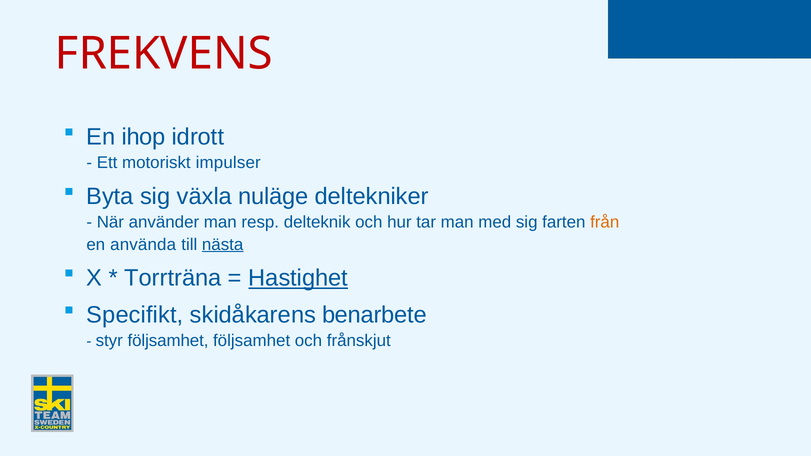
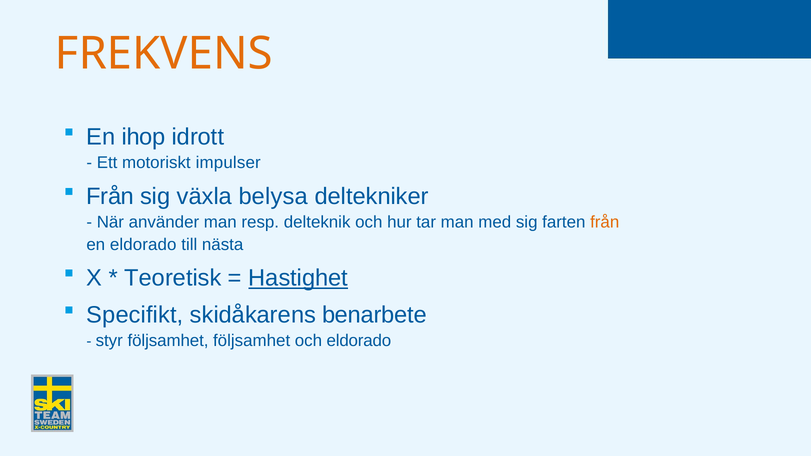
FREKVENS colour: red -> orange
Byta at (110, 196): Byta -> Från
nuläge: nuläge -> belysa
en använda: använda -> eldorado
nästa underline: present -> none
Torrträna: Torrträna -> Teoretisk
och frånskjut: frånskjut -> eldorado
